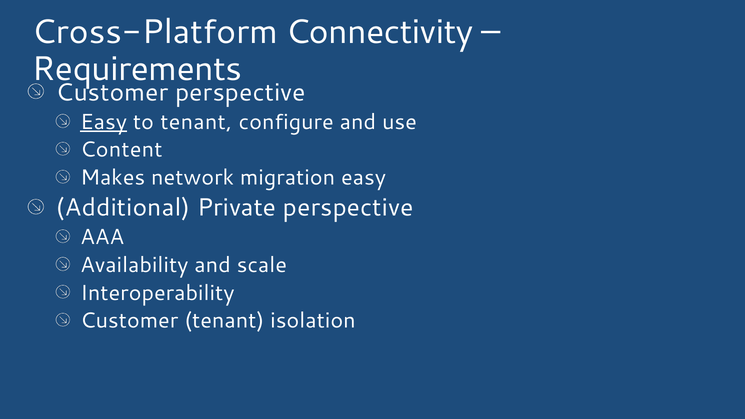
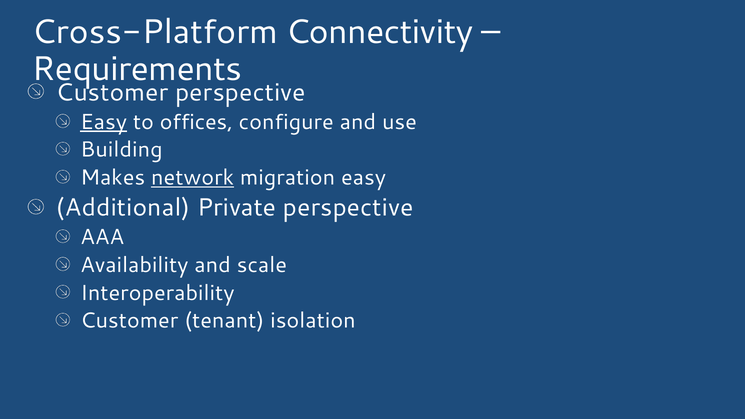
to tenant: tenant -> offices
Content: Content -> Building
network underline: none -> present
